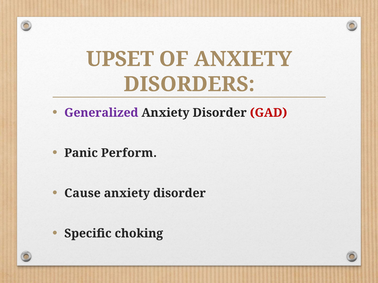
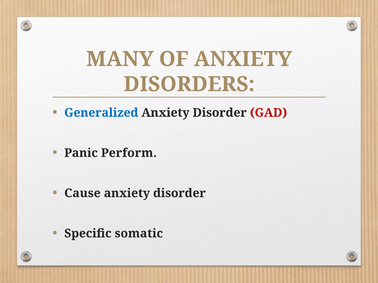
UPSET: UPSET -> MANY
Generalized colour: purple -> blue
choking: choking -> somatic
